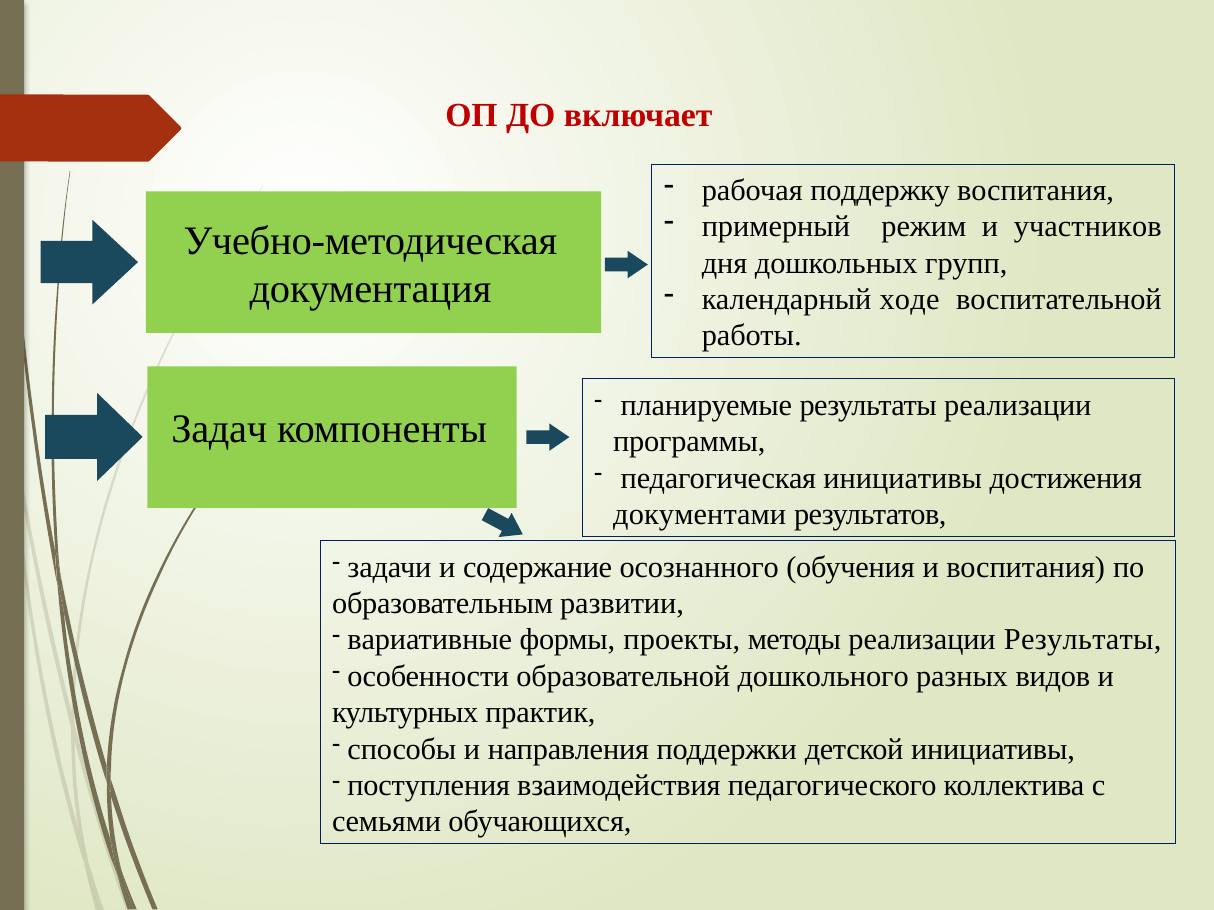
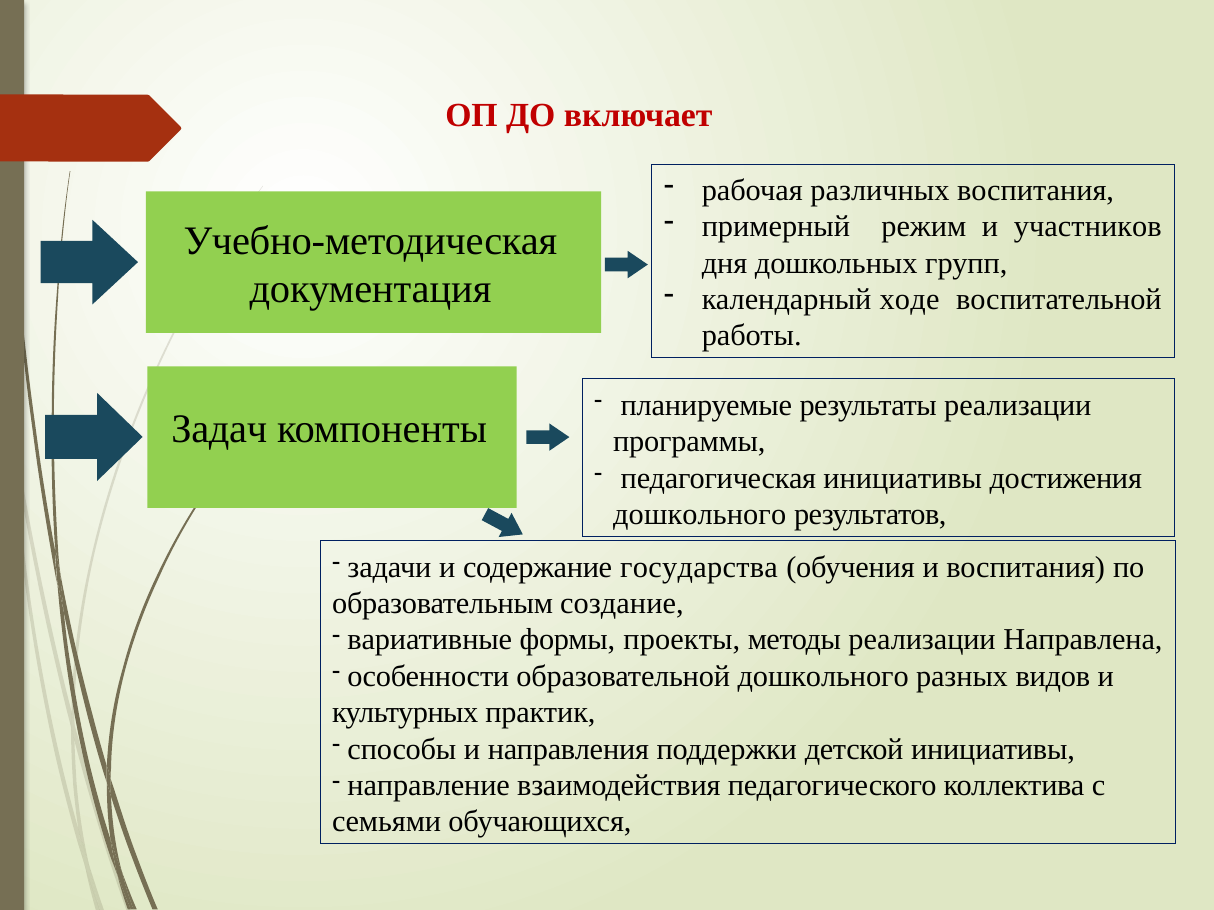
поддержку: поддержку -> различных
документами at (700, 515): документами -> дошкольного
осознанного: осознанного -> государства
развитии: развитии -> создание
реализации Результаты: Результаты -> Направлена
поступления: поступления -> направление
